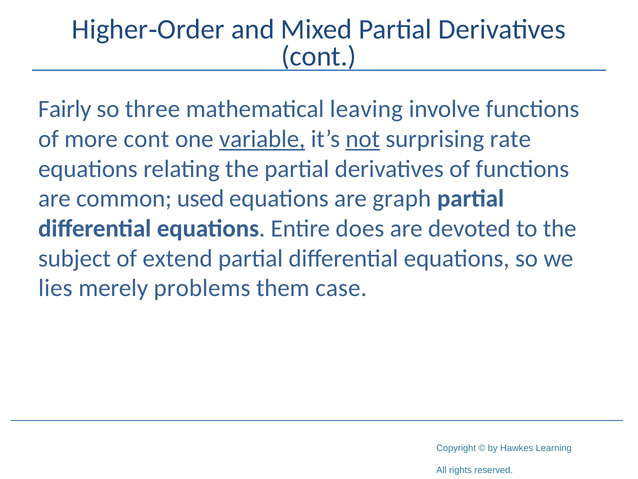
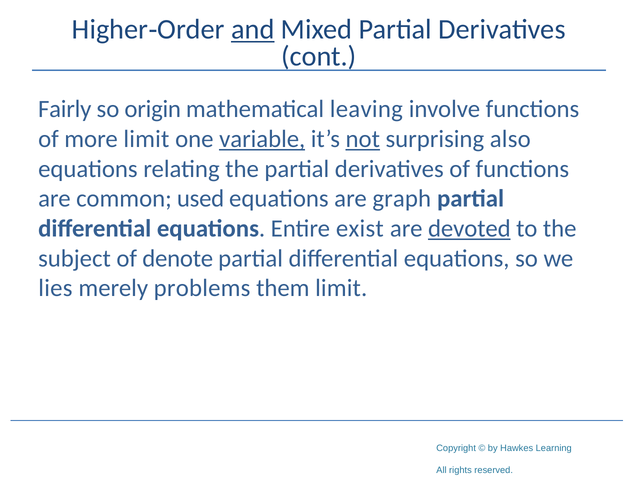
and underline: none -> present
three: three -> origin
more cont: cont -> limit
rate: rate -> also
does: does -> exist
devoted underline: none -> present
extend: extend -> denote
them case: case -> limit
